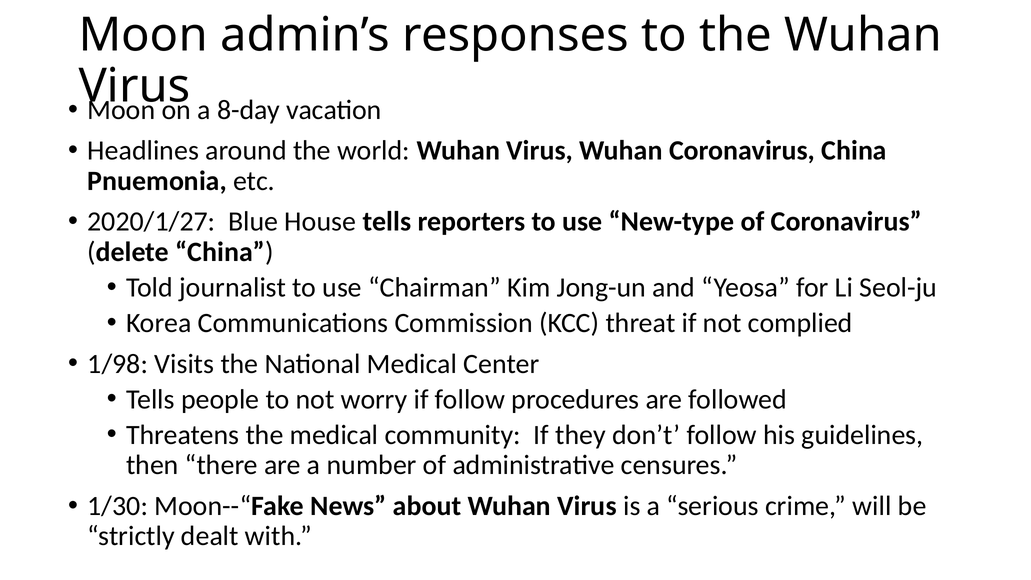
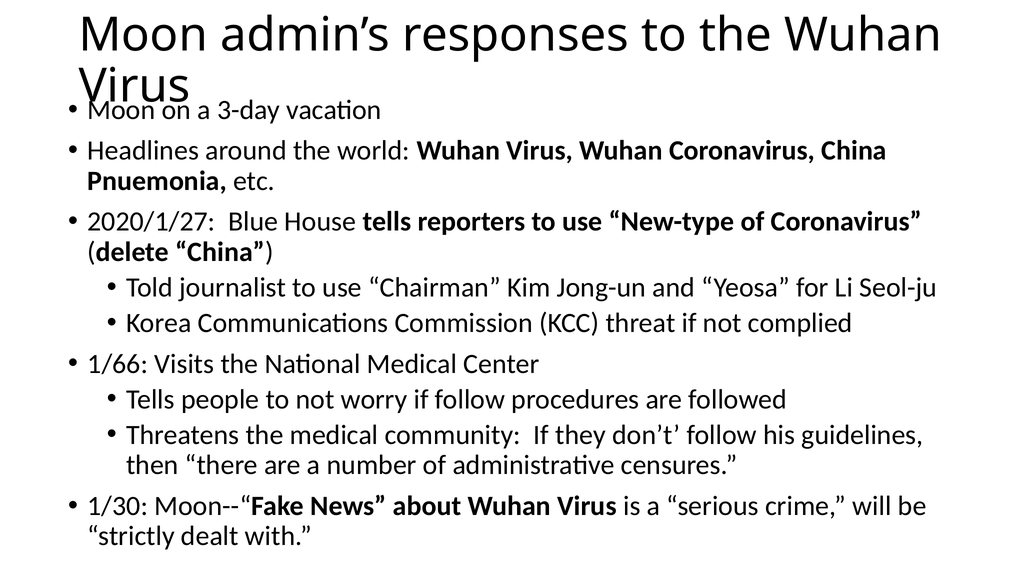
8-day: 8-day -> 3-day
1/98: 1/98 -> 1/66
